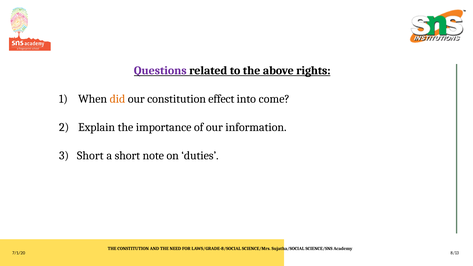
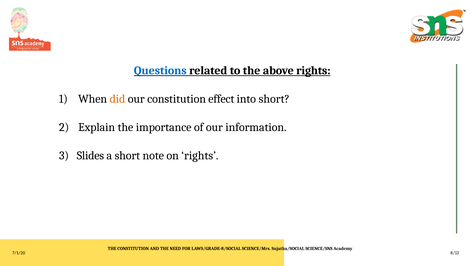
Questions colour: purple -> blue
into come: come -> short
3 Short: Short -> Slides
on duties: duties -> rights
